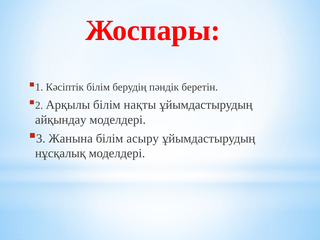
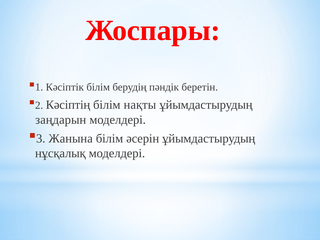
Арқылы: Арқылы -> Кәсіптің
айқындау: айқындау -> заңдарын
асыру: асыру -> әсерін
